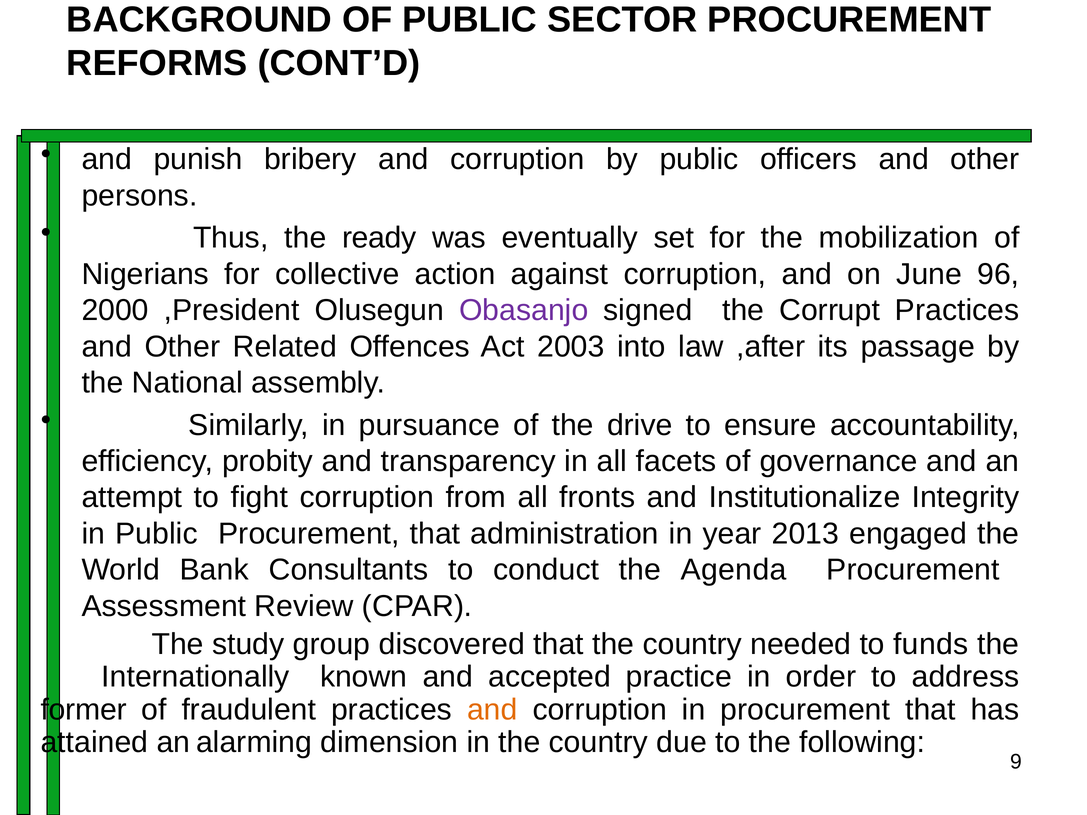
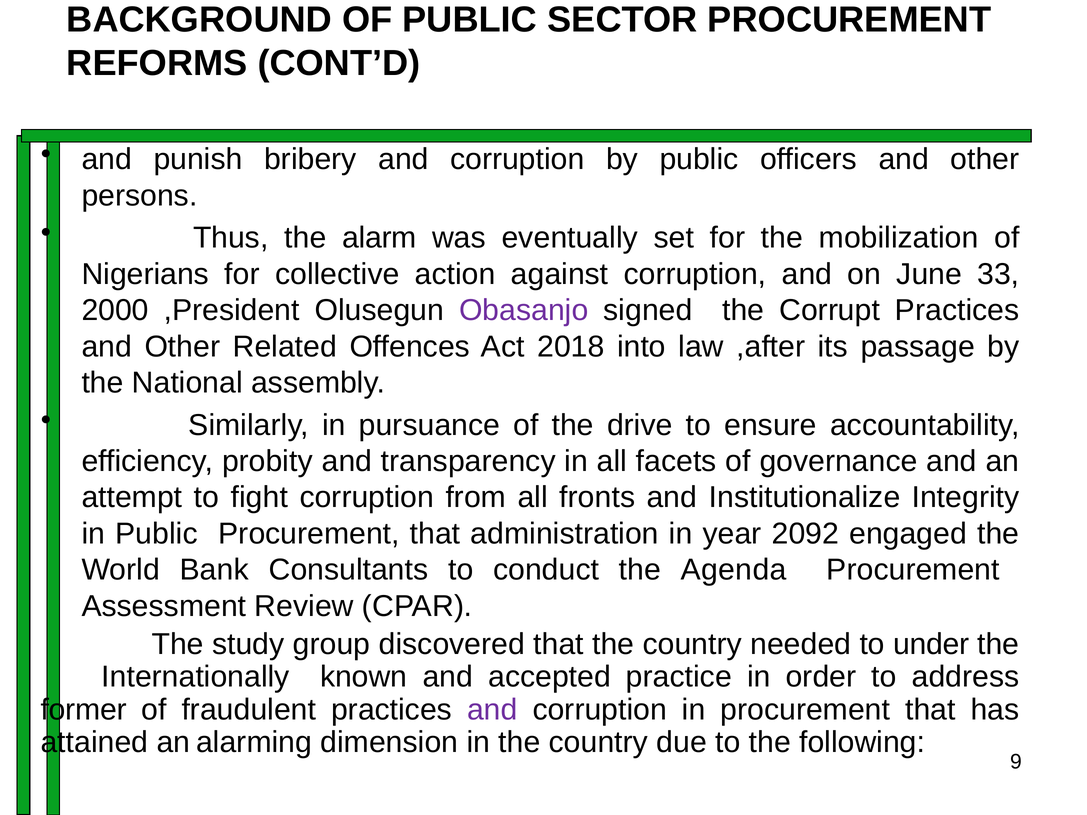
ready: ready -> alarm
96: 96 -> 33
2003: 2003 -> 2018
2013: 2013 -> 2092
funds: funds -> under
and at (492, 710) colour: orange -> purple
